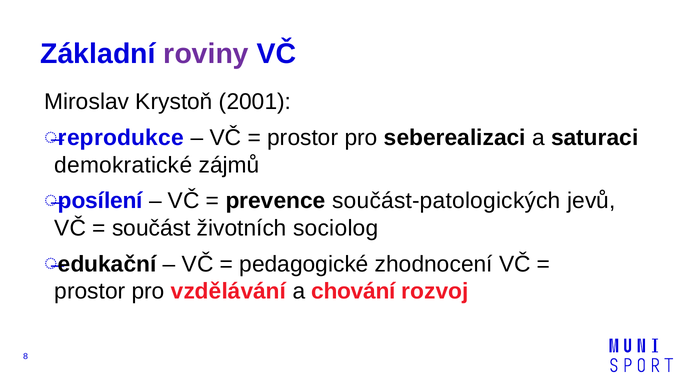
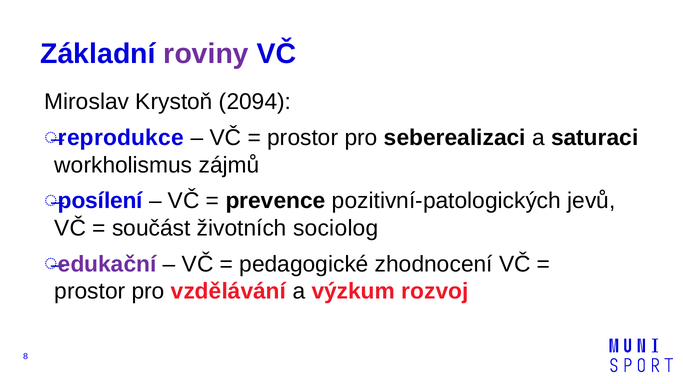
2001: 2001 -> 2094
demokratické: demokratické -> workholismus
součást-patologických: součást-patologických -> pozitivní-patologických
edukační colour: black -> purple
chování: chování -> výzkum
